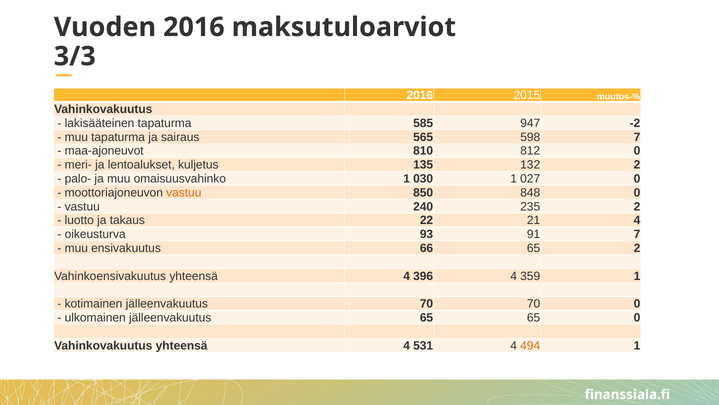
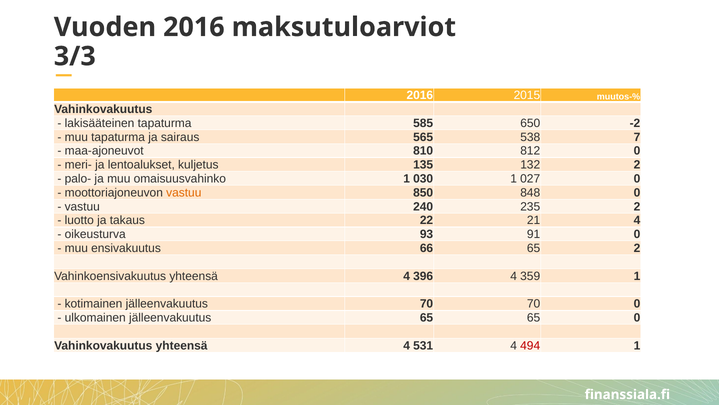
947: 947 -> 650
598: 598 -> 538
91 7: 7 -> 0
494 colour: orange -> red
